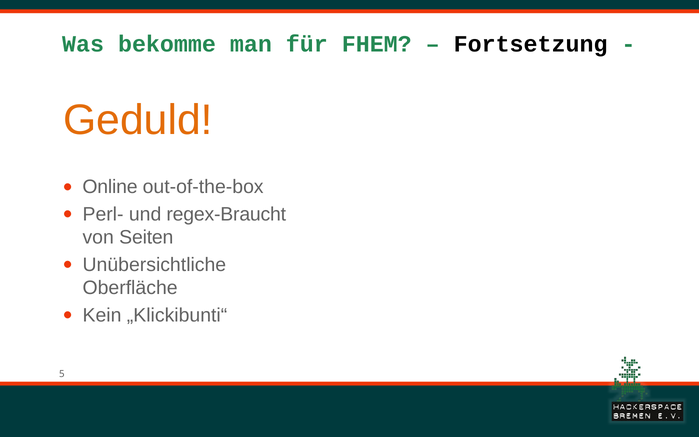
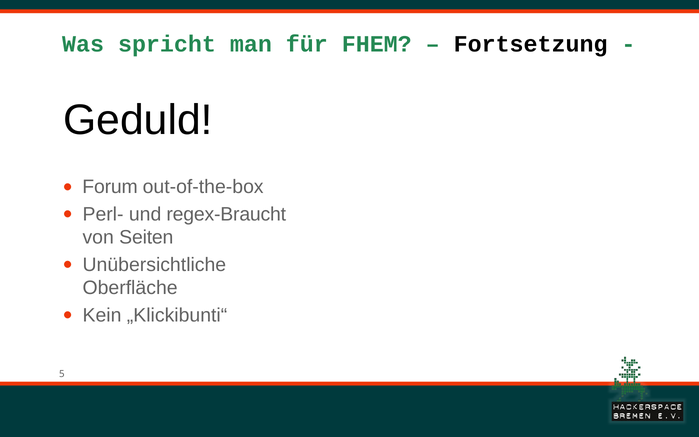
bekomme: bekomme -> spricht
Geduld colour: orange -> black
Online: Online -> Forum
